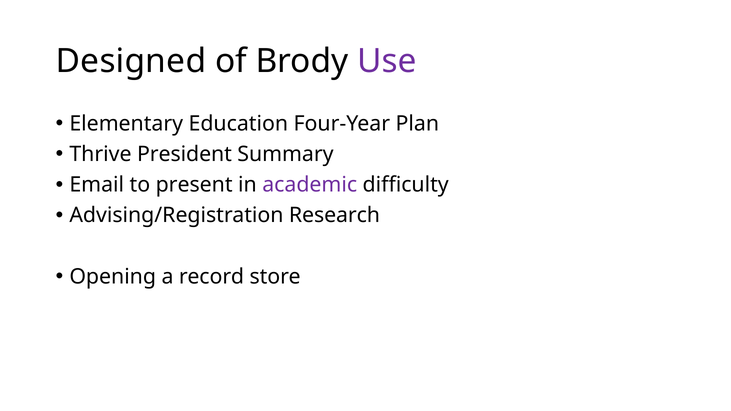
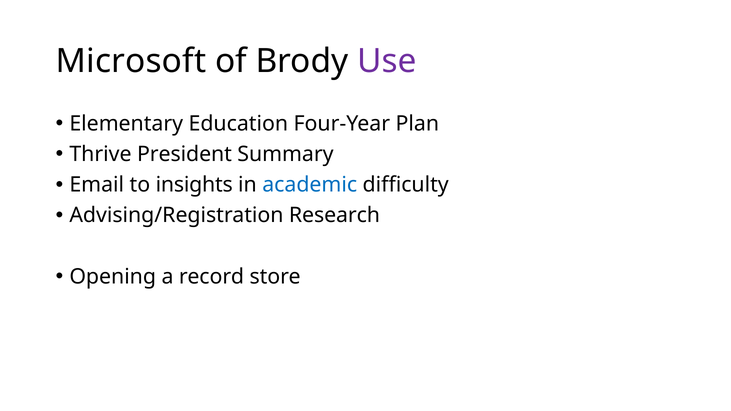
Designed: Designed -> Microsoft
present: present -> insights
academic colour: purple -> blue
